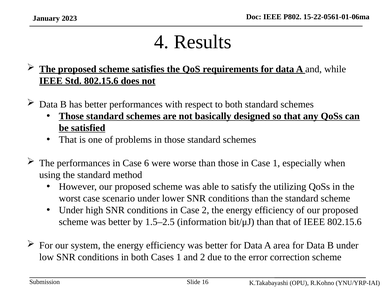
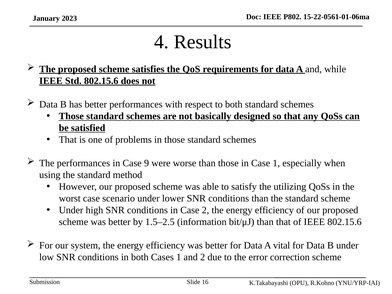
6: 6 -> 9
area: area -> vital
